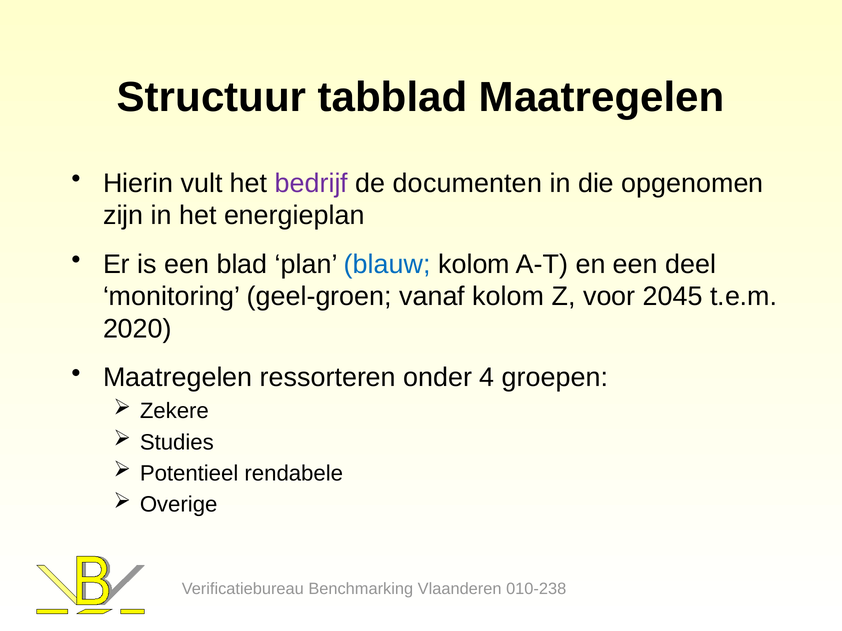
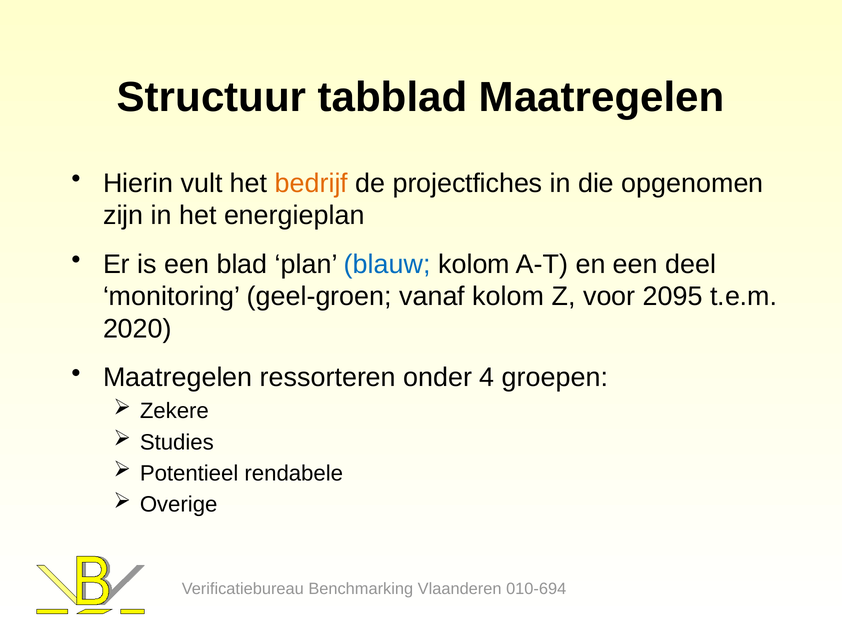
bedrijf colour: purple -> orange
documenten: documenten -> projectfiches
2045: 2045 -> 2095
010-238: 010-238 -> 010-694
